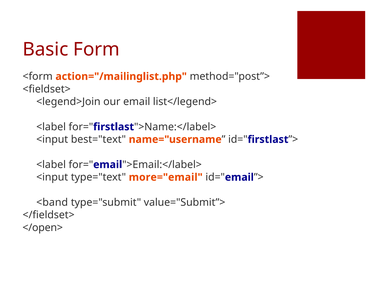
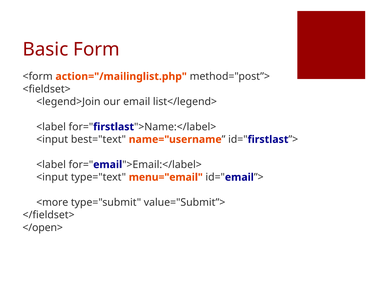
more="email: more="email -> menu="email
<band: <band -> <more
